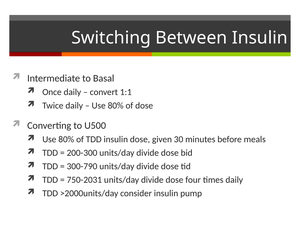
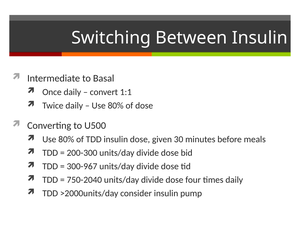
300-790: 300-790 -> 300-967
750-2031: 750-2031 -> 750-2040
